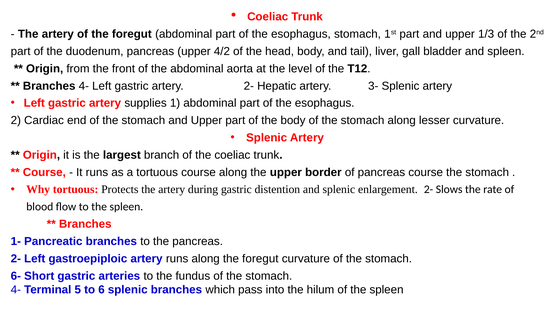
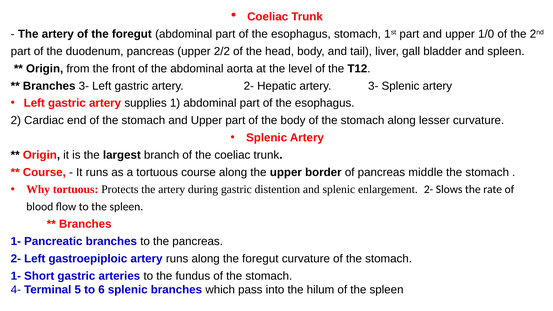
1/3: 1/3 -> 1/0
4/2: 4/2 -> 2/2
Branches 4-: 4- -> 3-
pancreas course: course -> middle
6- at (16, 276): 6- -> 1-
